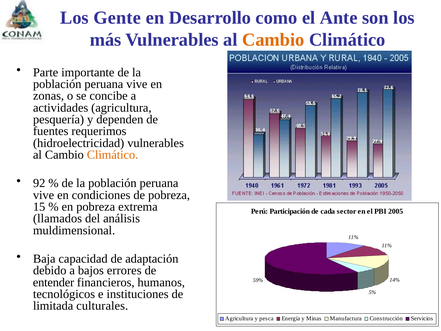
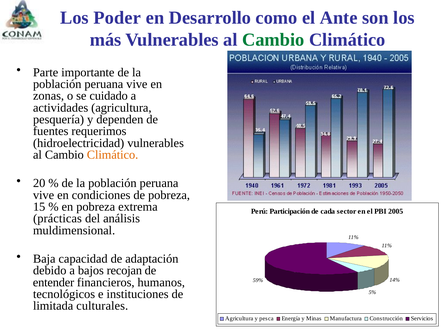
Gente: Gente -> Poder
Cambio at (273, 40) colour: orange -> green
concibe: concibe -> cuidado
92: 92 -> 20
llamados: llamados -> prácticas
errores: errores -> recojan
